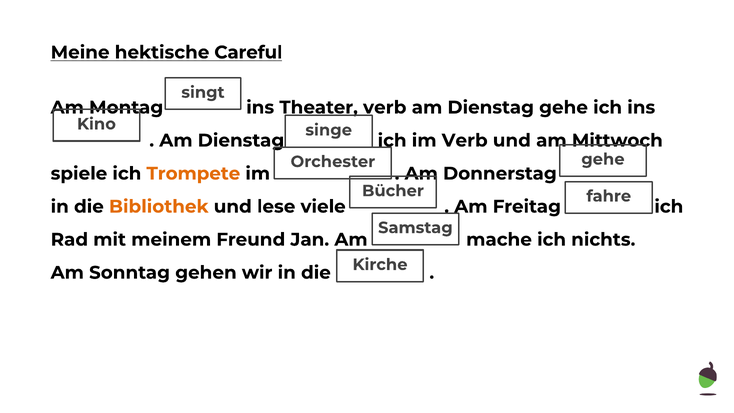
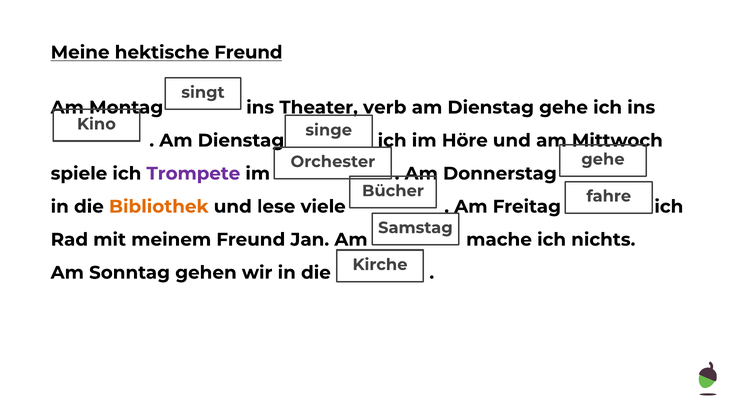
hektische Careful: Careful -> Freund
im Verb: Verb -> Höre
Trompete colour: orange -> purple
